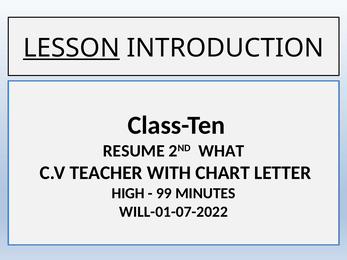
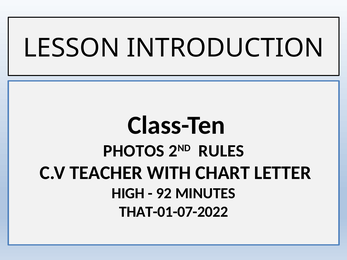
LESSON underline: present -> none
RESUME: RESUME -> PHOTOS
WHAT: WHAT -> RULES
99: 99 -> 92
WILL-01-07-2022: WILL-01-07-2022 -> THAT-01-07-2022
